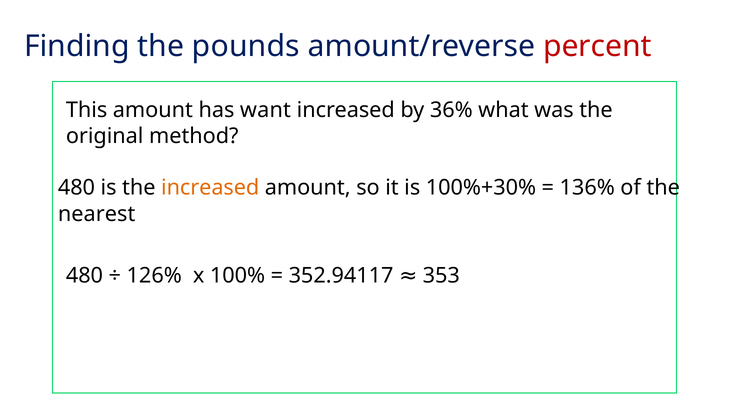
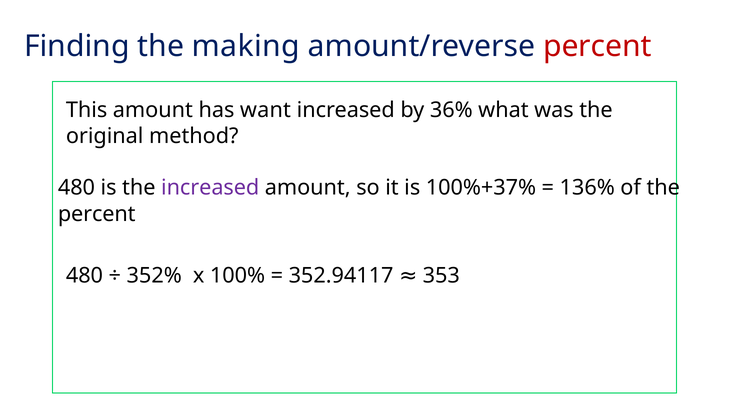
pounds: pounds -> making
increased at (210, 188) colour: orange -> purple
100%+30%: 100%+30% -> 100%+37%
nearest at (97, 214): nearest -> percent
126%: 126% -> 352%
